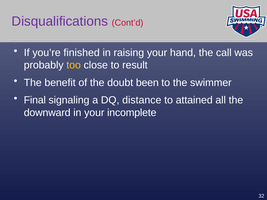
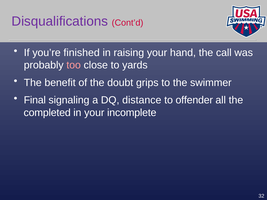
too colour: yellow -> pink
result: result -> yards
been: been -> grips
attained: attained -> offender
downward: downward -> completed
